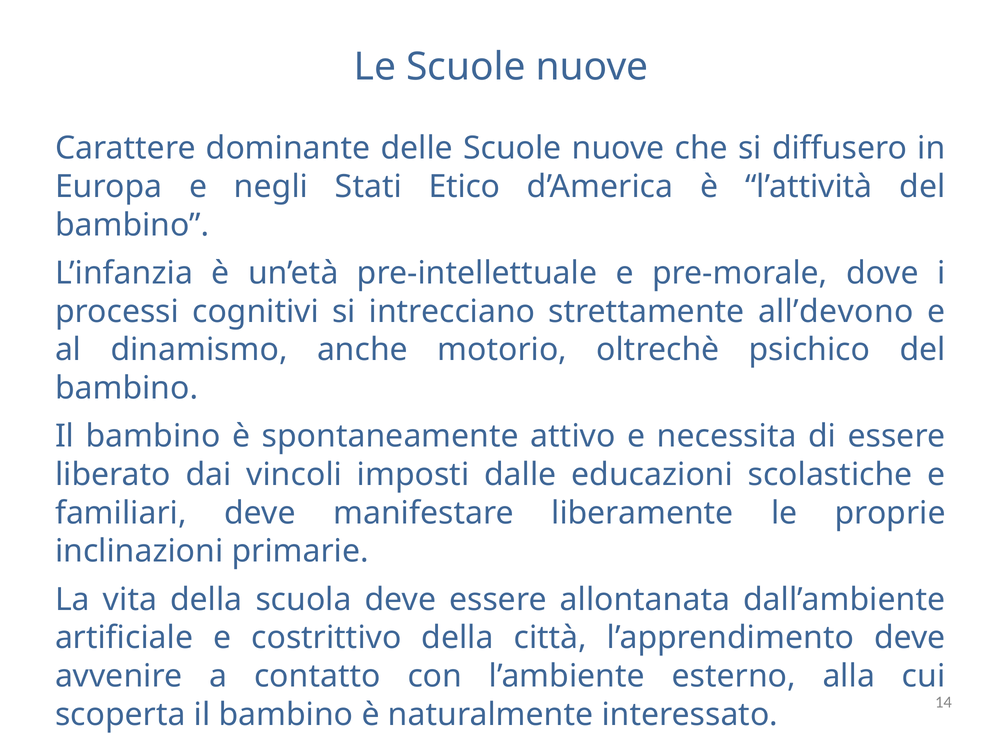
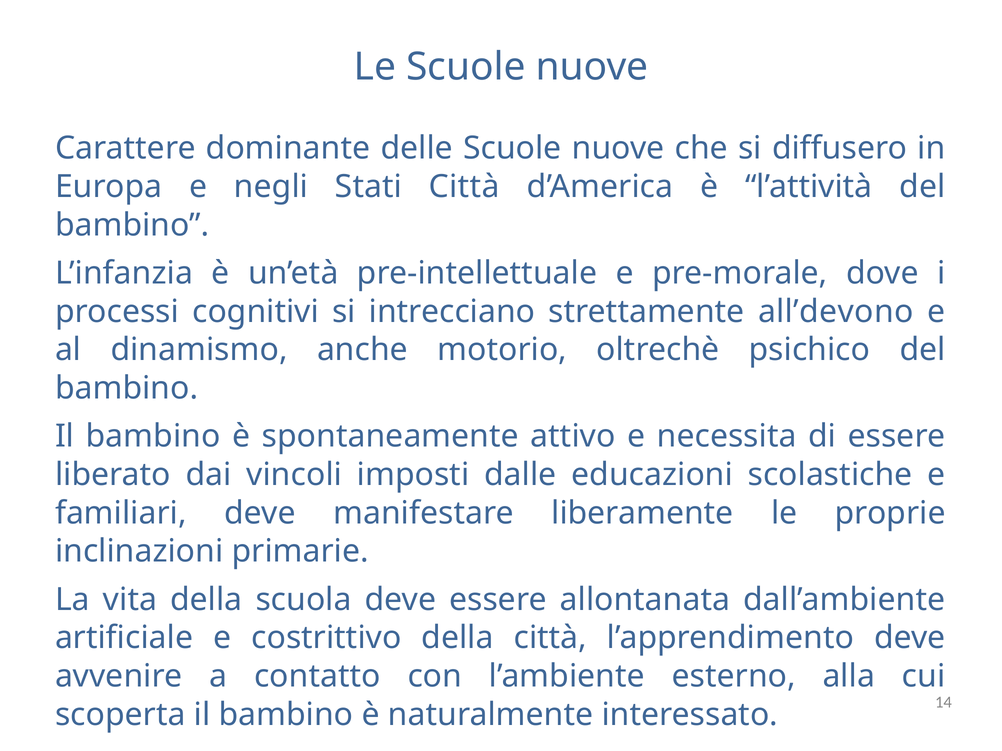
Stati Etico: Etico -> Città
